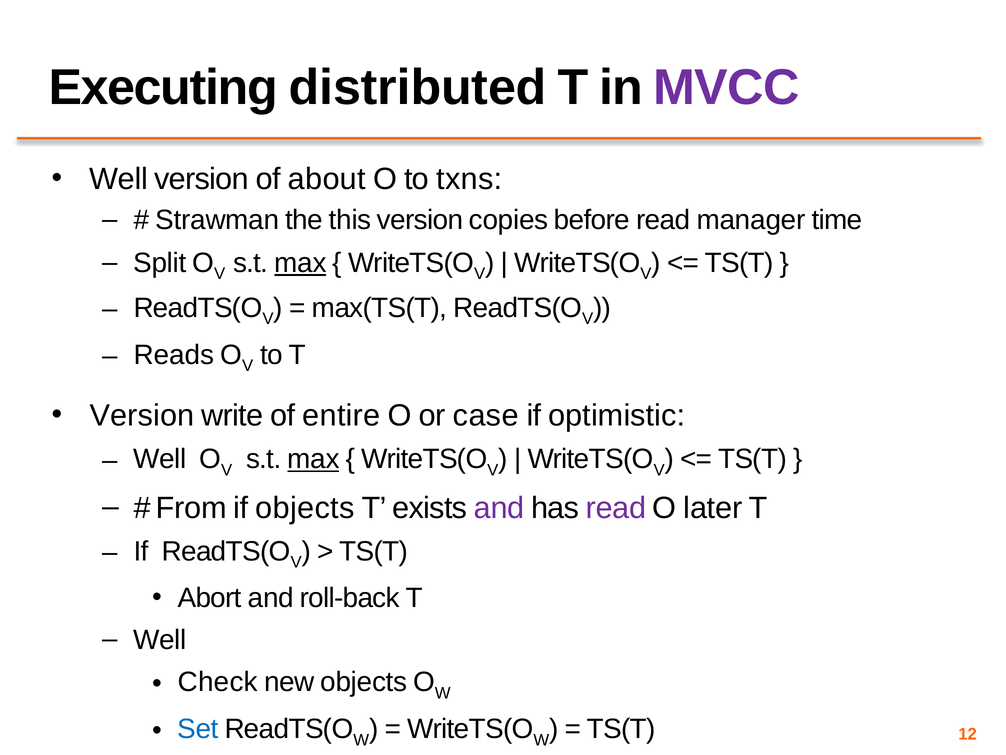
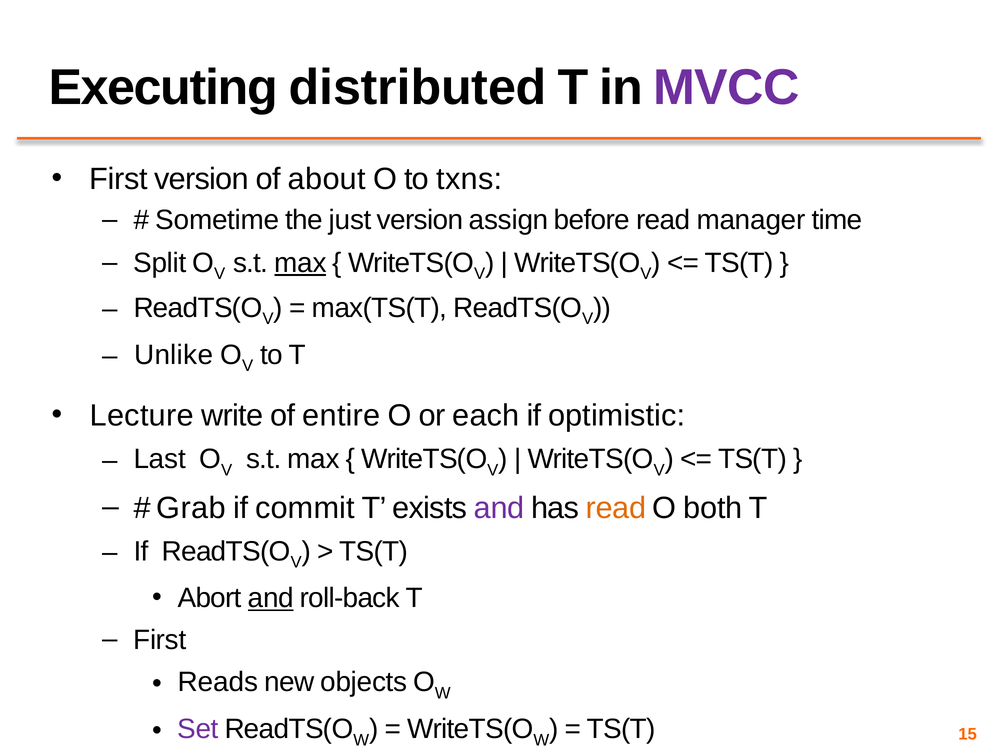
Well at (118, 179): Well -> First
Strawman: Strawman -> Sometime
this: this -> just
copies: copies -> assign
Reads: Reads -> Unlike
Version at (142, 415): Version -> Lecture
case: case -> each
Well at (160, 459): Well -> Last
max at (314, 459) underline: present -> none
From: From -> Grab
if objects: objects -> commit
read at (616, 508) colour: purple -> orange
later: later -> both
and at (271, 598) underline: none -> present
Well at (160, 640): Well -> First
Check: Check -> Reads
Set colour: blue -> purple
12: 12 -> 15
